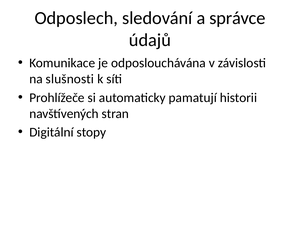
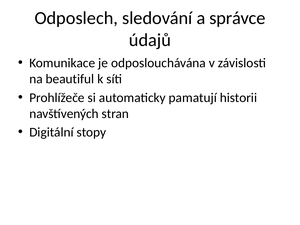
slušnosti: slušnosti -> beautiful
